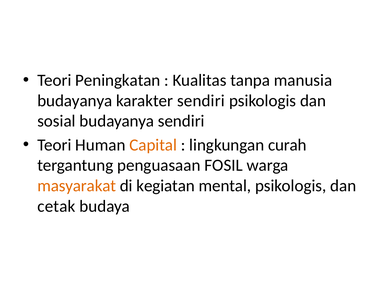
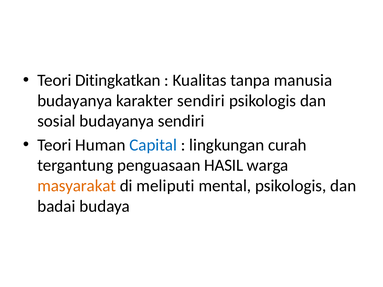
Peningkatan: Peningkatan -> Ditingkatkan
Capital colour: orange -> blue
FOSIL: FOSIL -> HASIL
kegiatan: kegiatan -> meliputi
cetak: cetak -> badai
